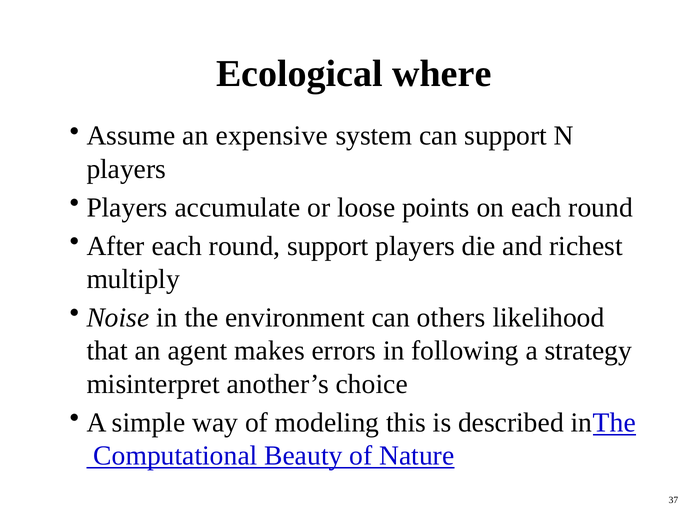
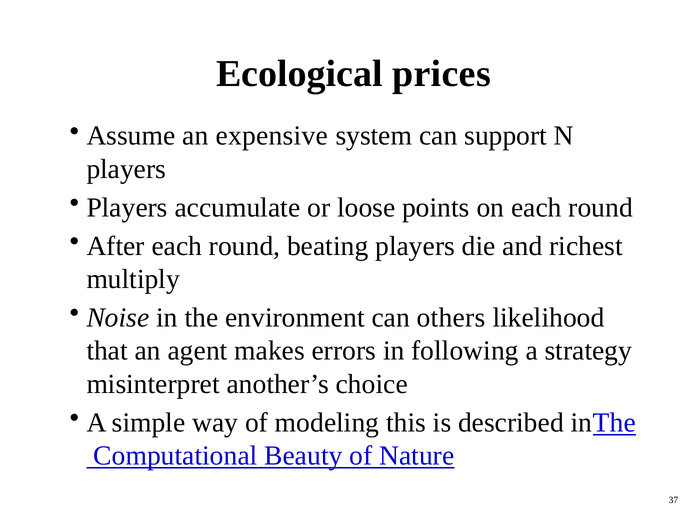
where: where -> prices
round support: support -> beating
